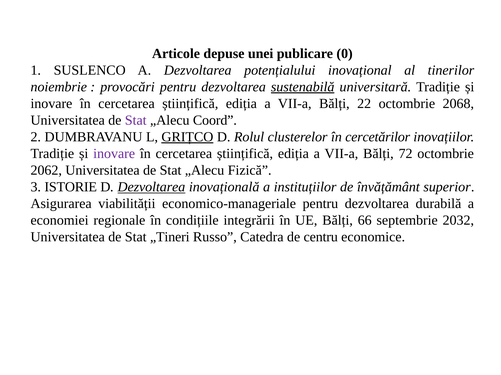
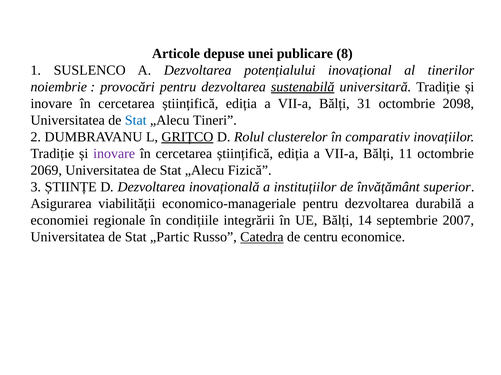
0: 0 -> 8
22: 22 -> 31
2068: 2068 -> 2098
Stat at (136, 120) colour: purple -> blue
Coord: Coord -> Tineri
cercetărilor: cercetărilor -> comparativ
72: 72 -> 11
2062: 2062 -> 2069
ISTORIE: ISTORIE -> ȘTIINȚE
Dezvoltarea at (151, 187) underline: present -> none
66: 66 -> 14
2032: 2032 -> 2007
„Tineri: „Tineri -> „Partic
Catedra underline: none -> present
